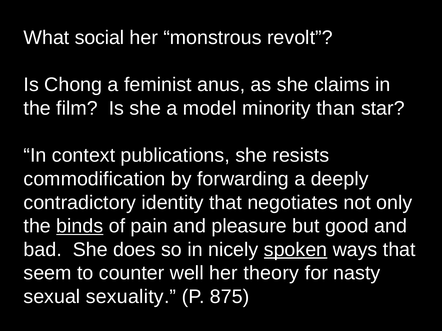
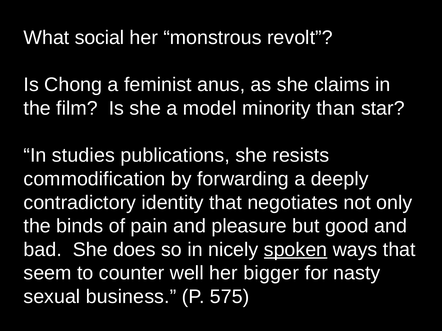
context: context -> studies
binds underline: present -> none
theory: theory -> bigger
sexuality: sexuality -> business
875: 875 -> 575
